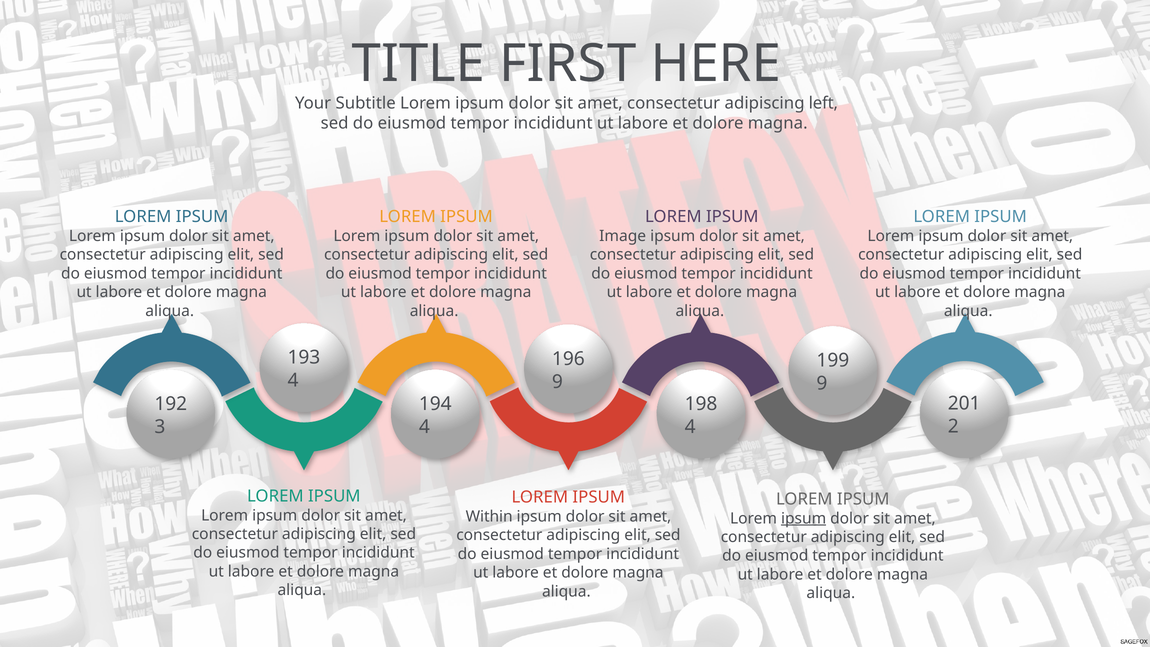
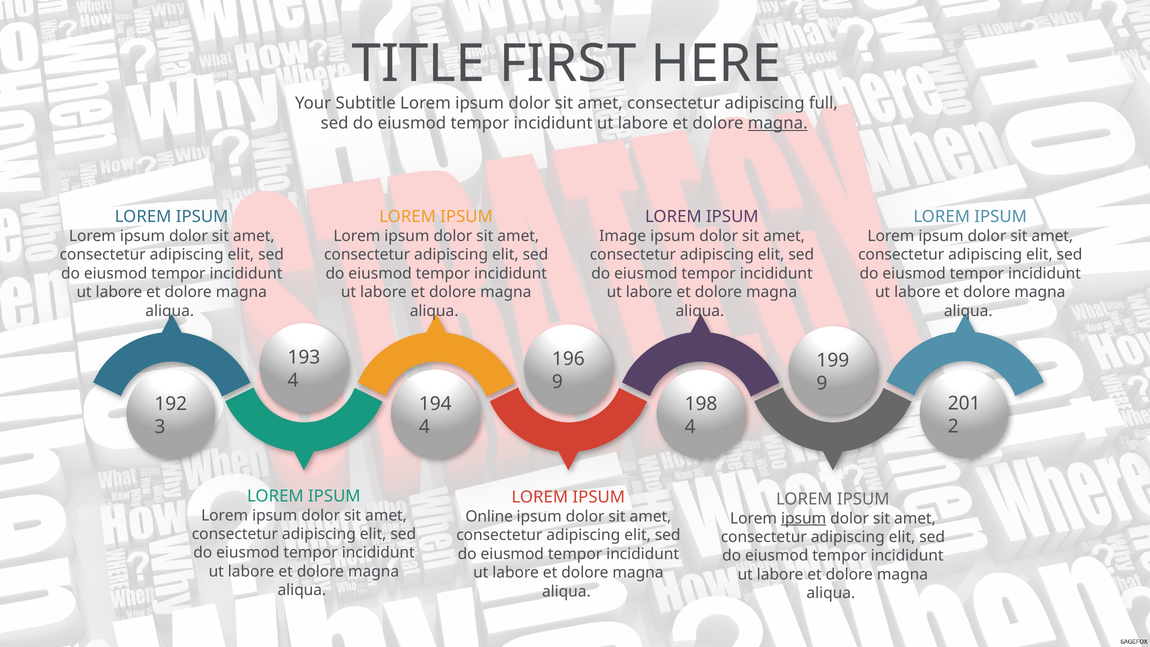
left: left -> full
magna at (778, 123) underline: none -> present
Within: Within -> Online
